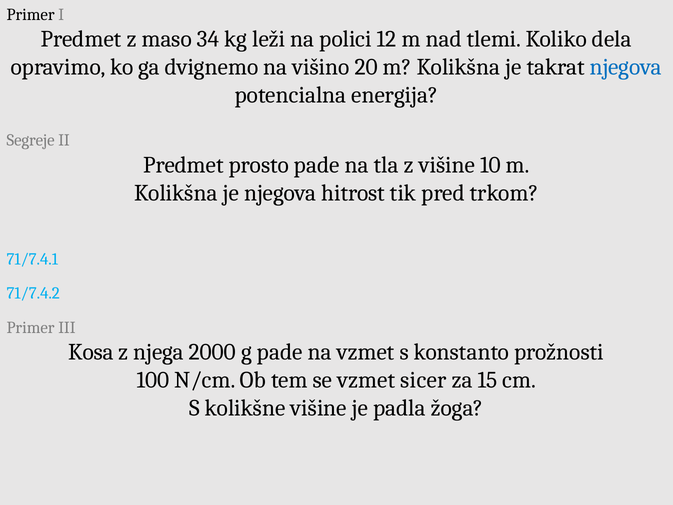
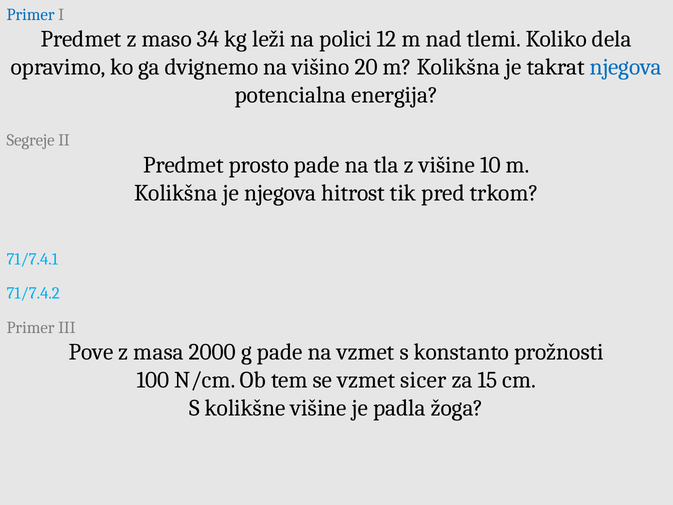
Primer at (31, 15) colour: black -> blue
Kosa: Kosa -> Pove
njega: njega -> masa
